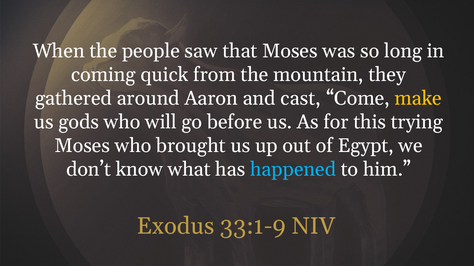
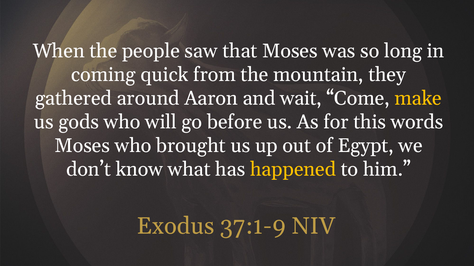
cast: cast -> wait
trying: trying -> words
happened colour: light blue -> yellow
33:1-9: 33:1-9 -> 37:1-9
